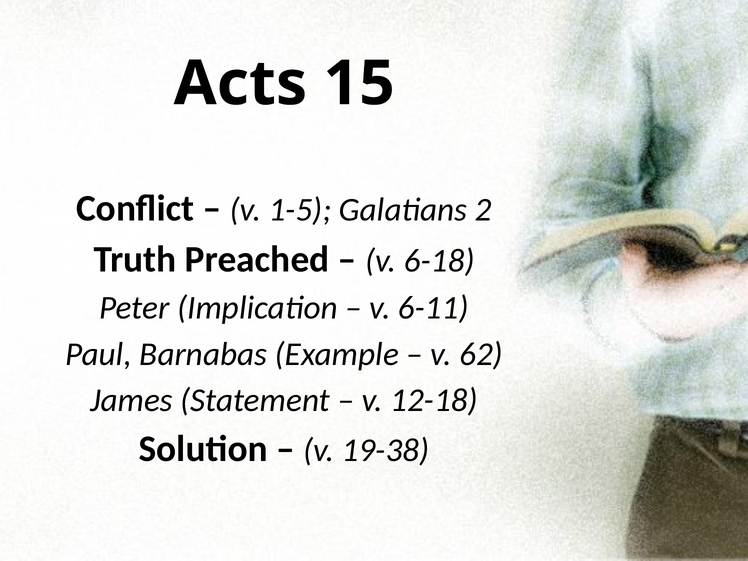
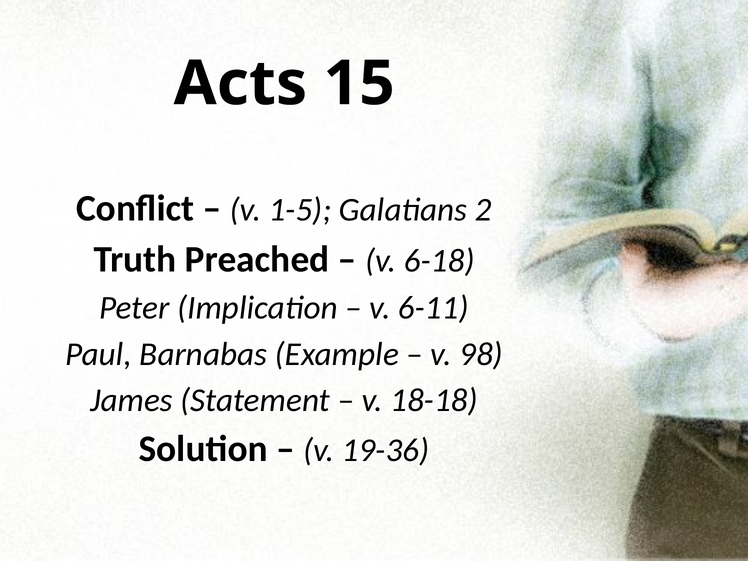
62: 62 -> 98
12-18: 12-18 -> 18-18
19-38: 19-38 -> 19-36
